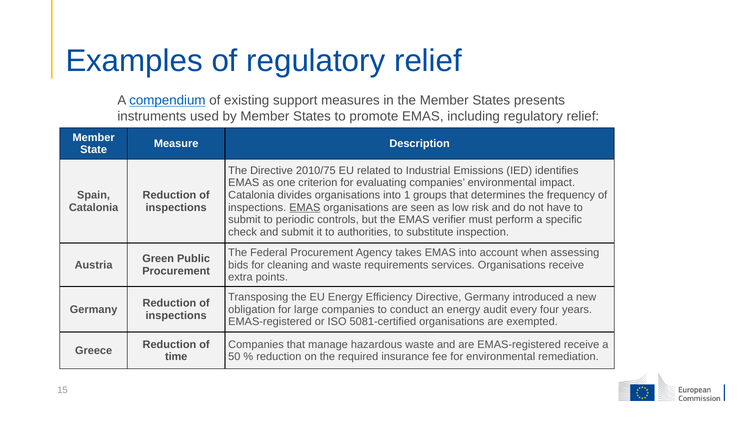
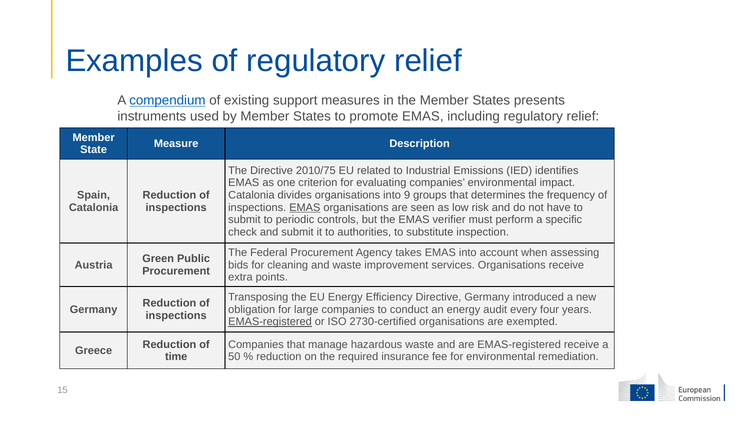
1: 1 -> 9
requirements: requirements -> improvement
EMAS-registered at (270, 322) underline: none -> present
5081-certified: 5081-certified -> 2730-certified
